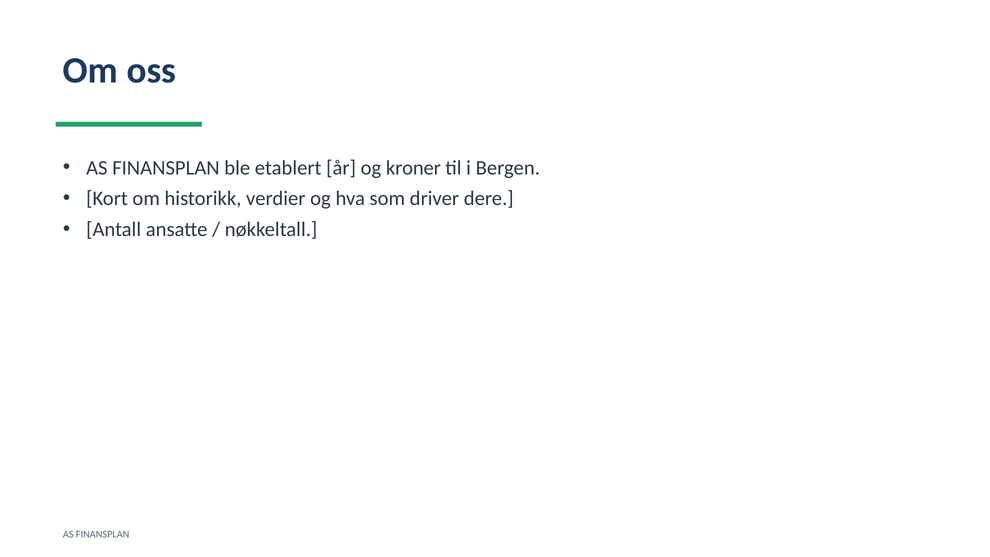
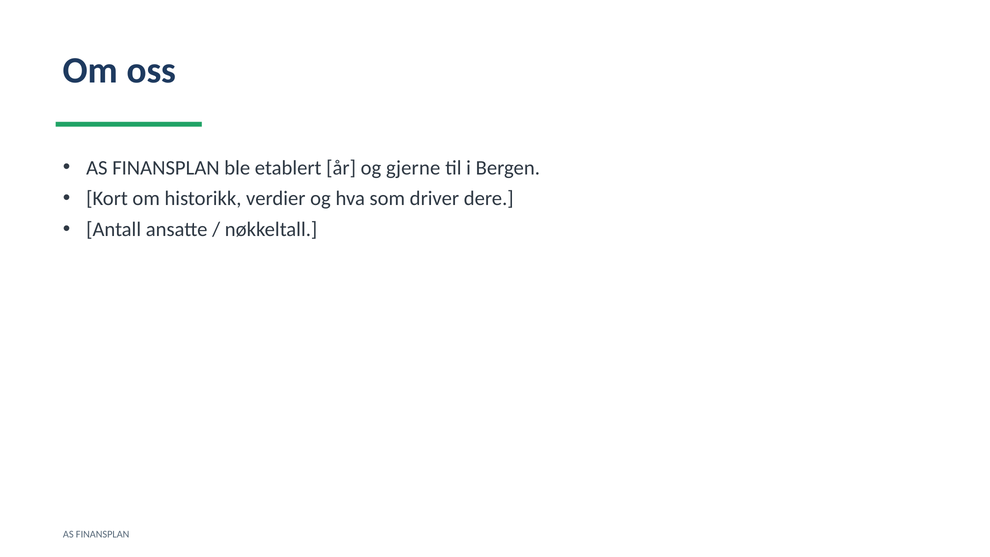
kroner: kroner -> gjerne
